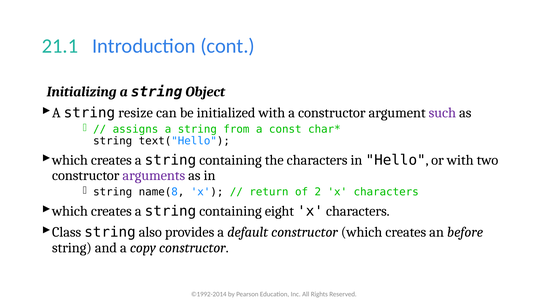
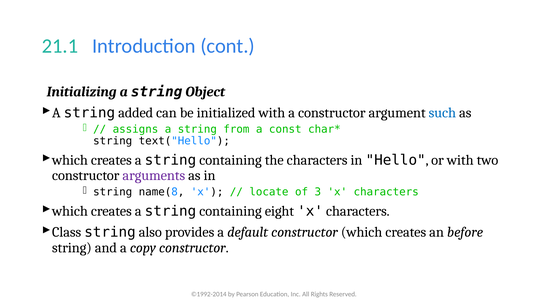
resize: resize -> added
such colour: purple -> blue
return: return -> locate
2: 2 -> 3
